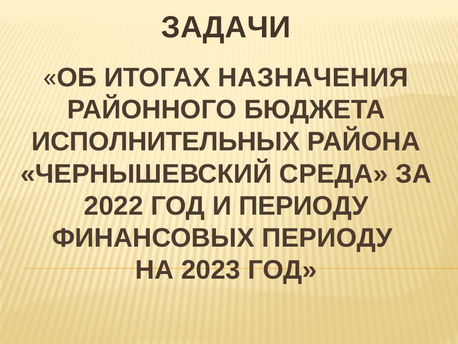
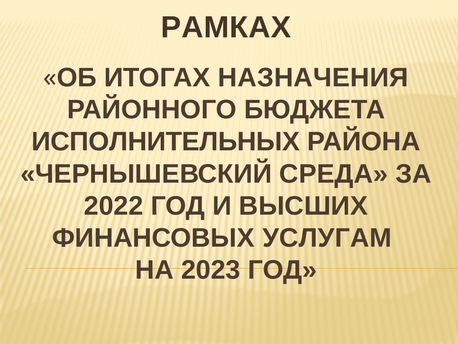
ЗАДАЧИ: ЗАДАЧИ -> РАМКАХ
И ПЕРИОДУ: ПЕРИОДУ -> ВЫСШИХ
ФИНАНСОВЫХ ПЕРИОДУ: ПЕРИОДУ -> УСЛУГАМ
